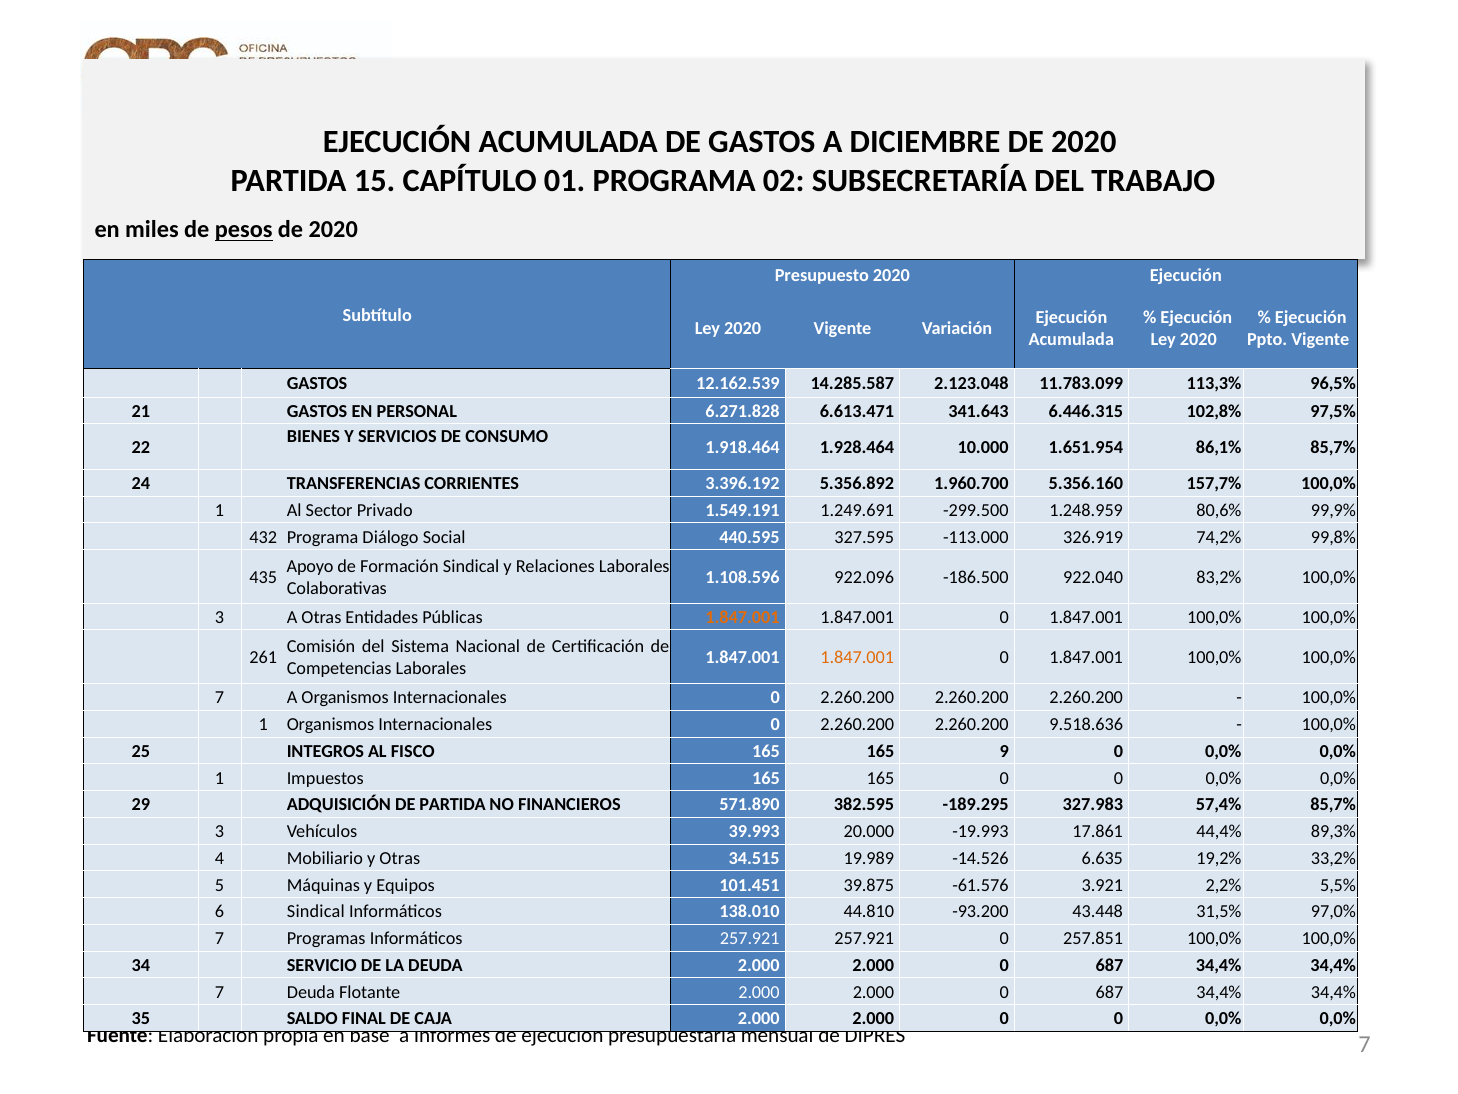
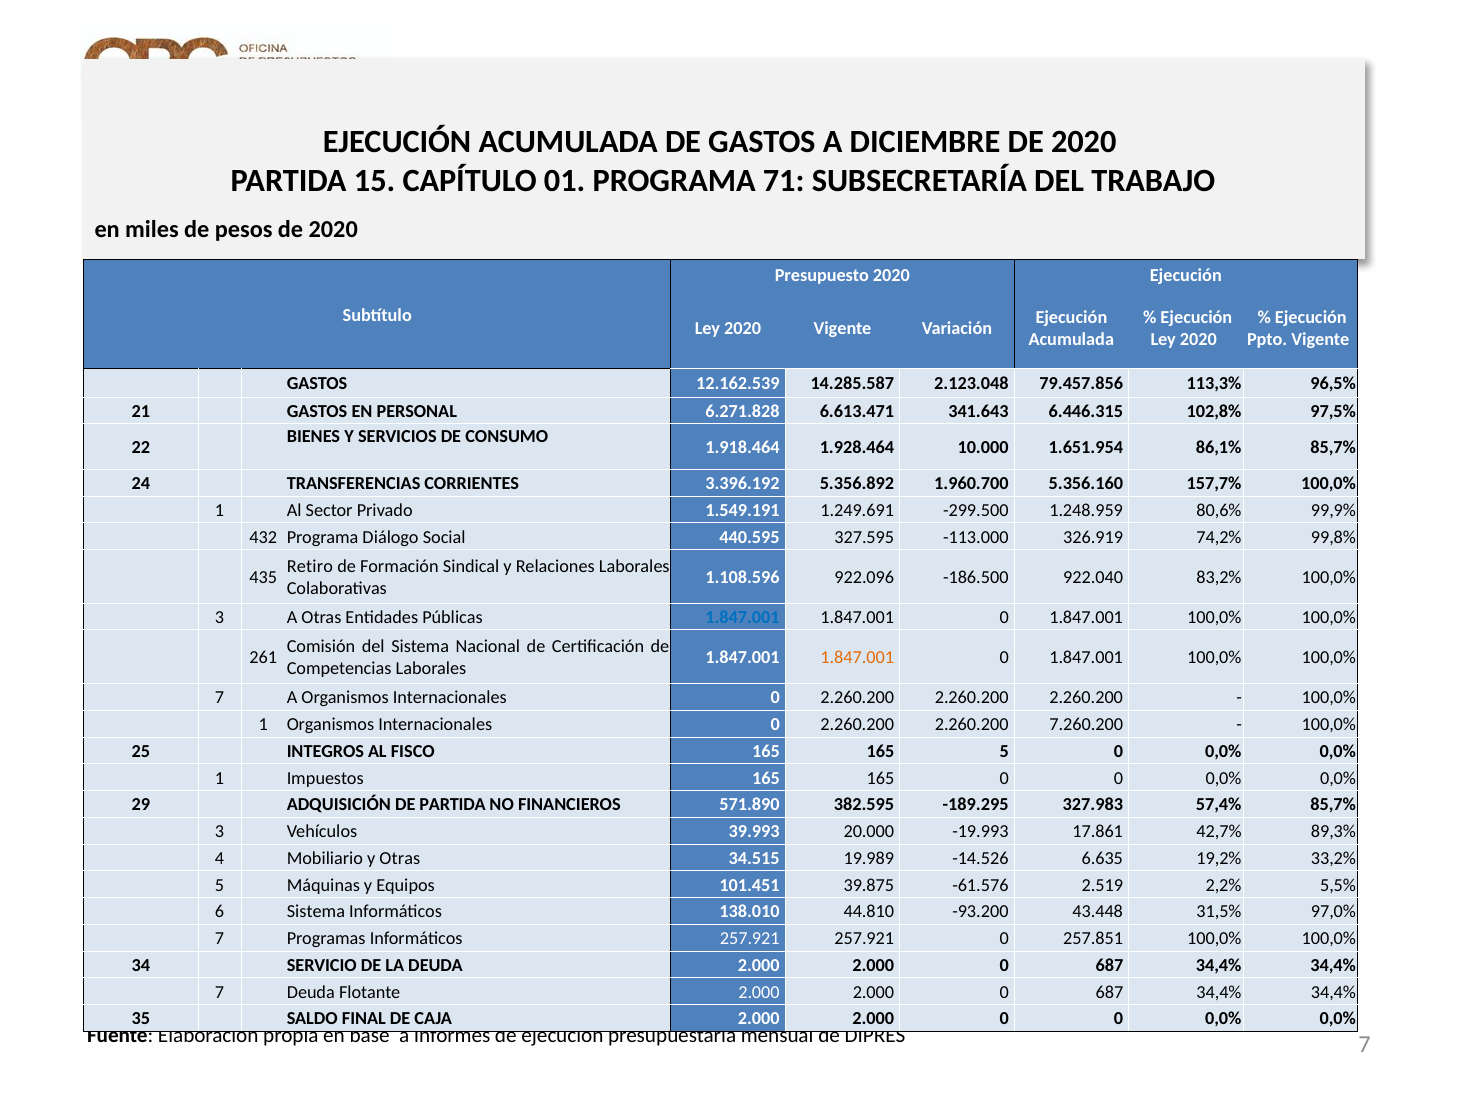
02: 02 -> 71
pesos underline: present -> none
11.783.099: 11.783.099 -> 79.457.856
Apoyo: Apoyo -> Retiro
1.847.001 at (742, 617) colour: orange -> blue
9.518.636: 9.518.636 -> 7.260.200
165 9: 9 -> 5
44,4%: 44,4% -> 42,7%
3.921: 3.921 -> 2.519
6 Sindical: Sindical -> Sistema
